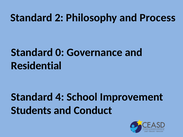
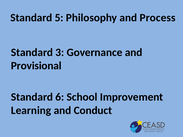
2: 2 -> 5
0: 0 -> 3
Residential: Residential -> Provisional
4: 4 -> 6
Students: Students -> Learning
